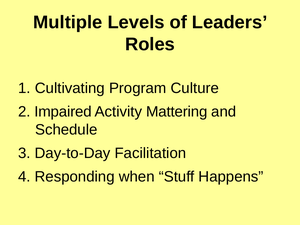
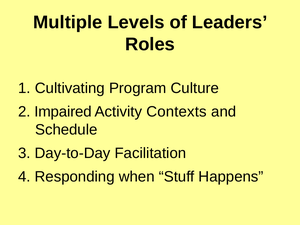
Mattering: Mattering -> Contexts
